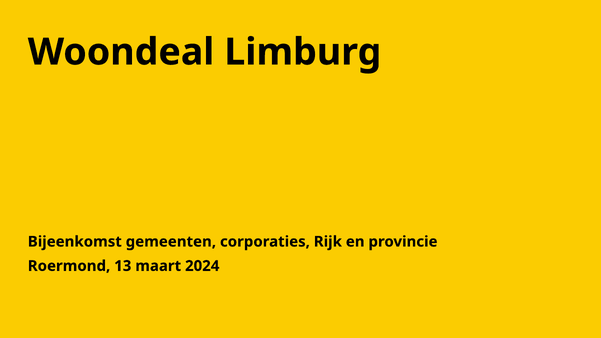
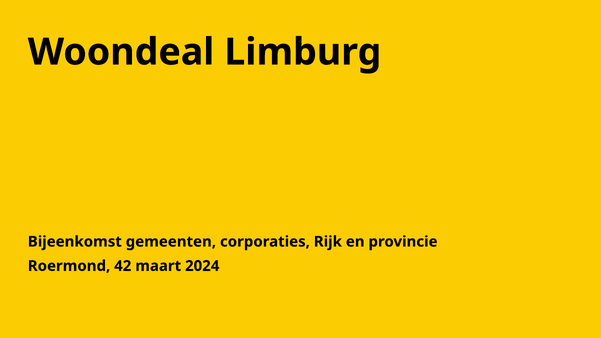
13: 13 -> 42
